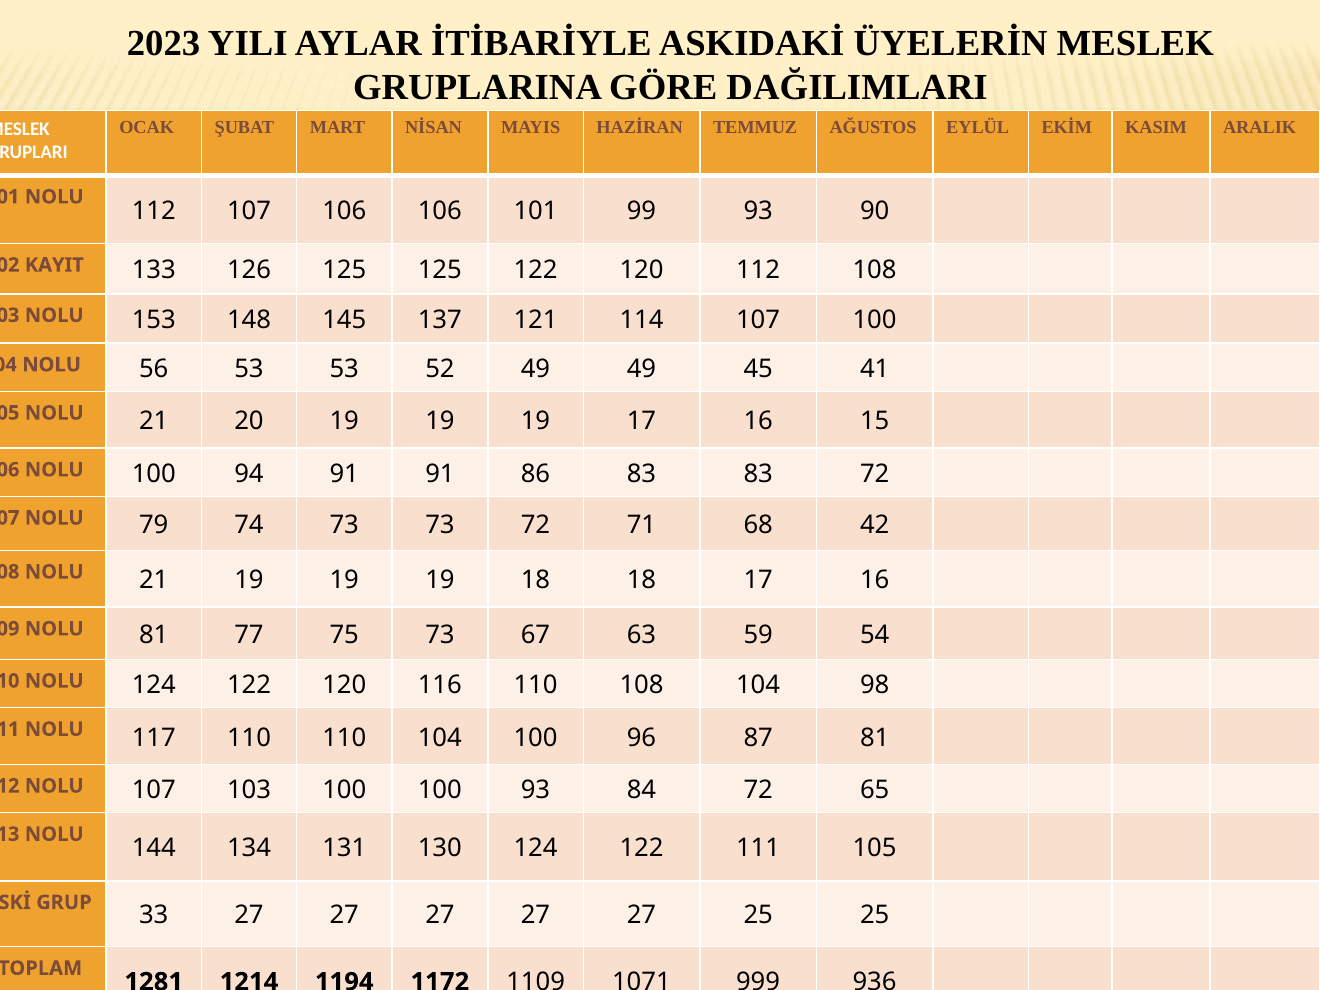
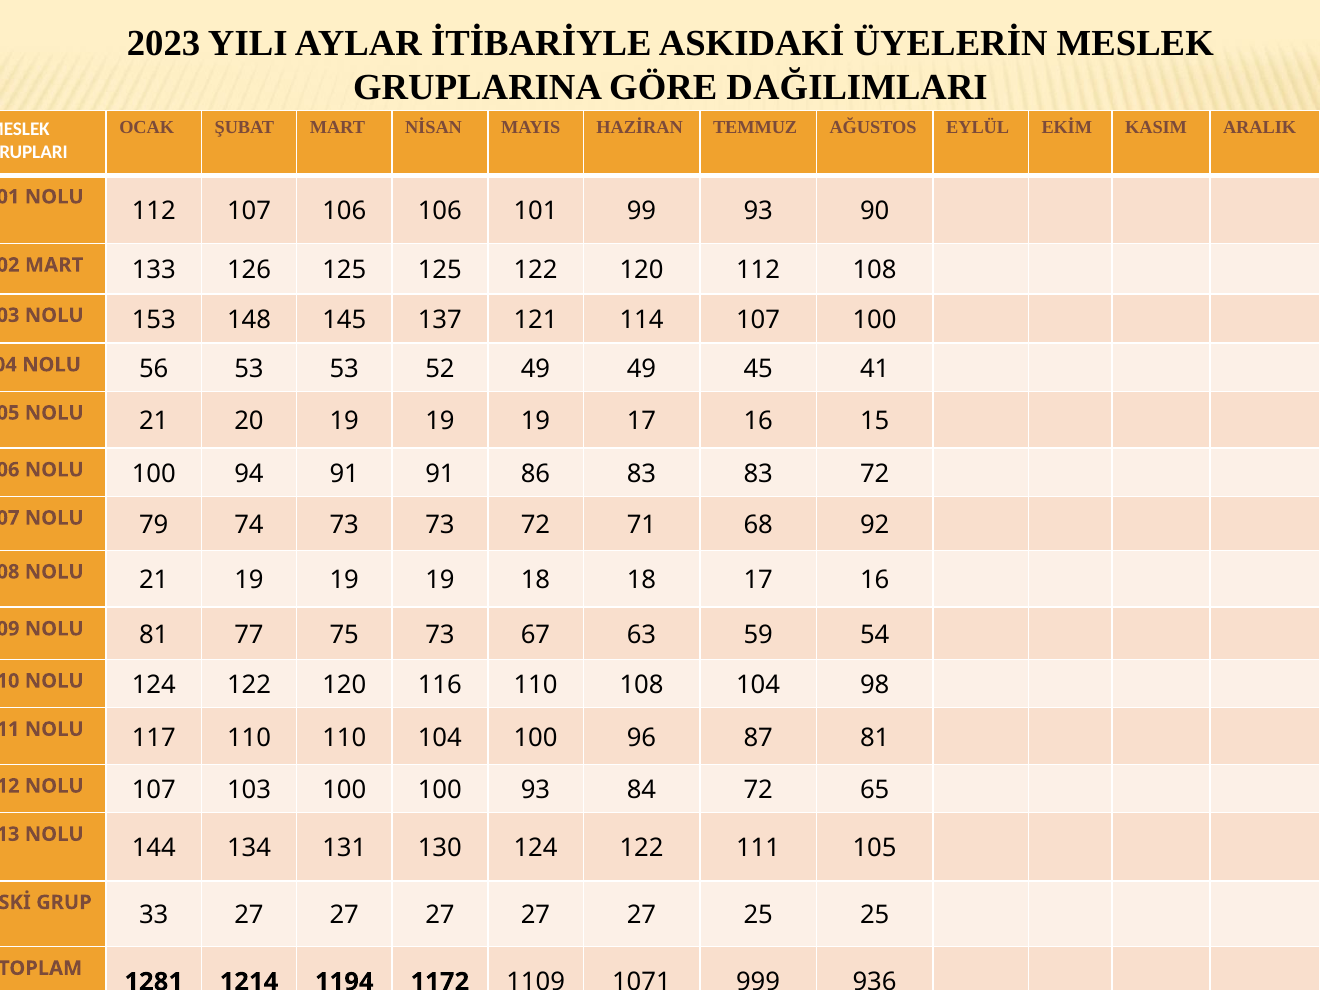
KAYIT at (54, 265): KAYIT -> MART
42: 42 -> 92
